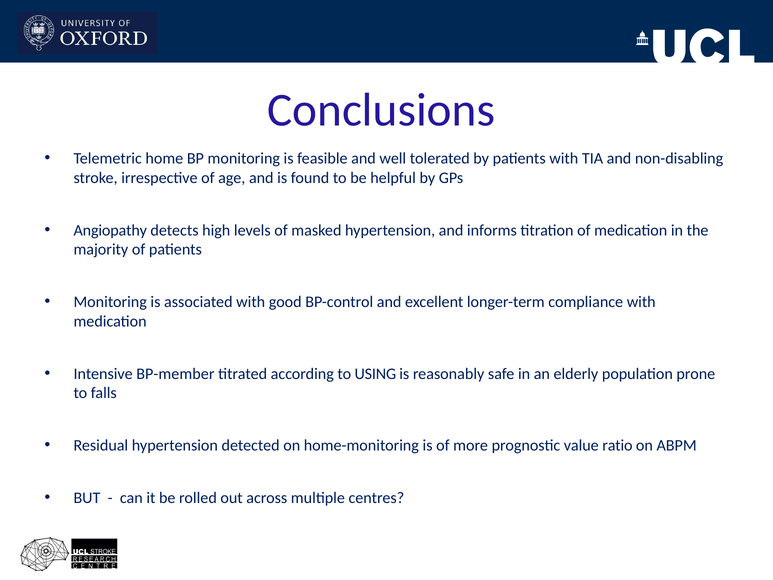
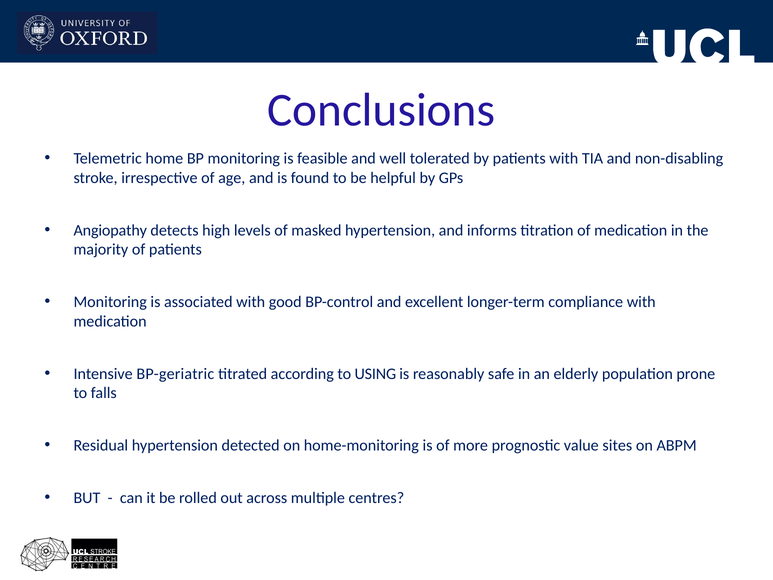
BP-member: BP-member -> BP-geriatric
ratio: ratio -> sites
